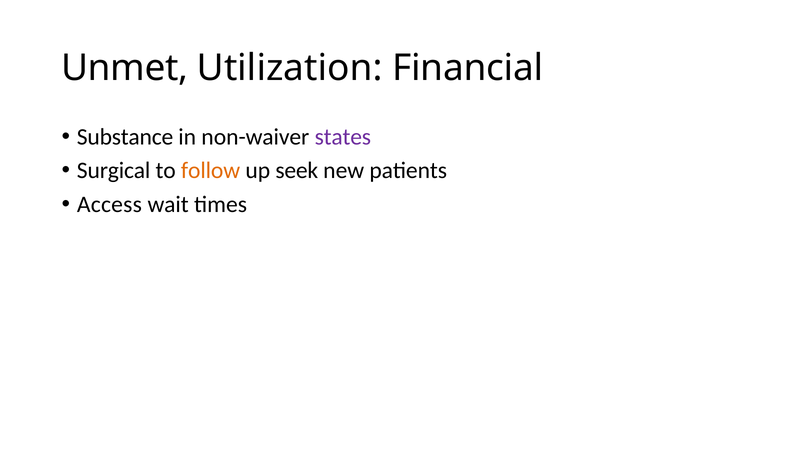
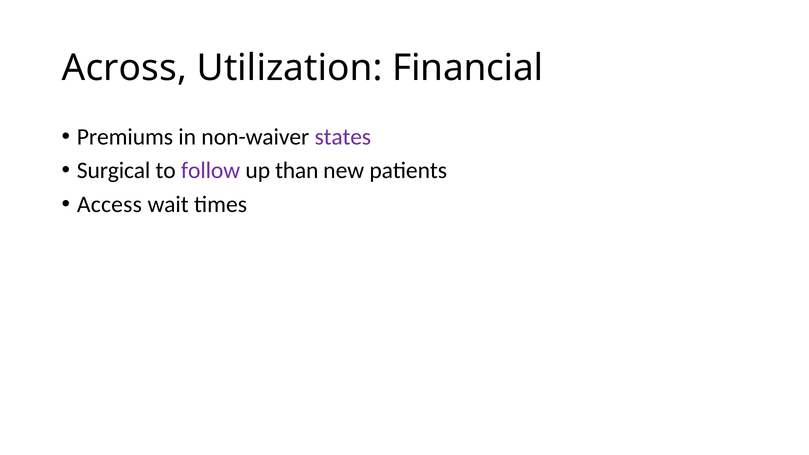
Unmet: Unmet -> Across
Substance: Substance -> Premiums
follow colour: orange -> purple
seek: seek -> than
